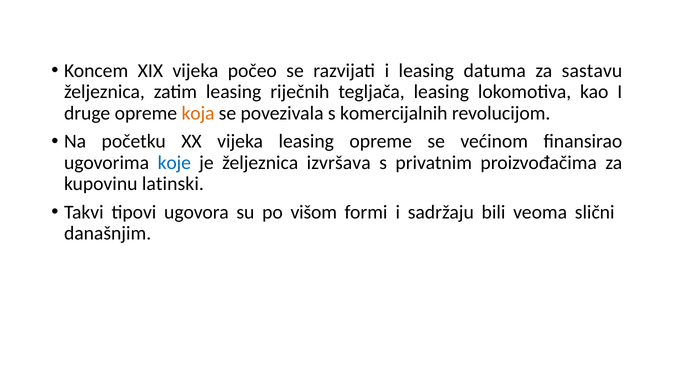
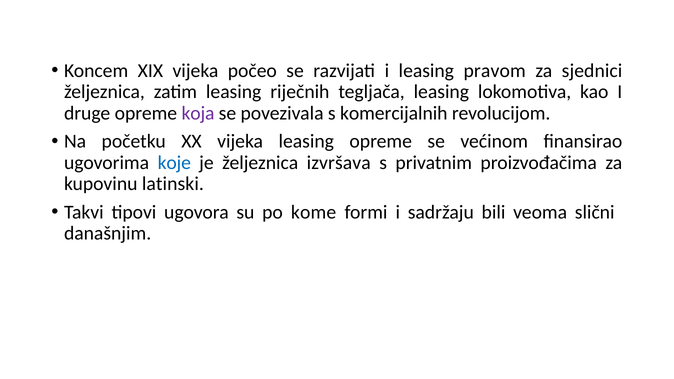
datuma: datuma -> pravom
sastavu: sastavu -> sjednici
koja colour: orange -> purple
višom: višom -> kome
